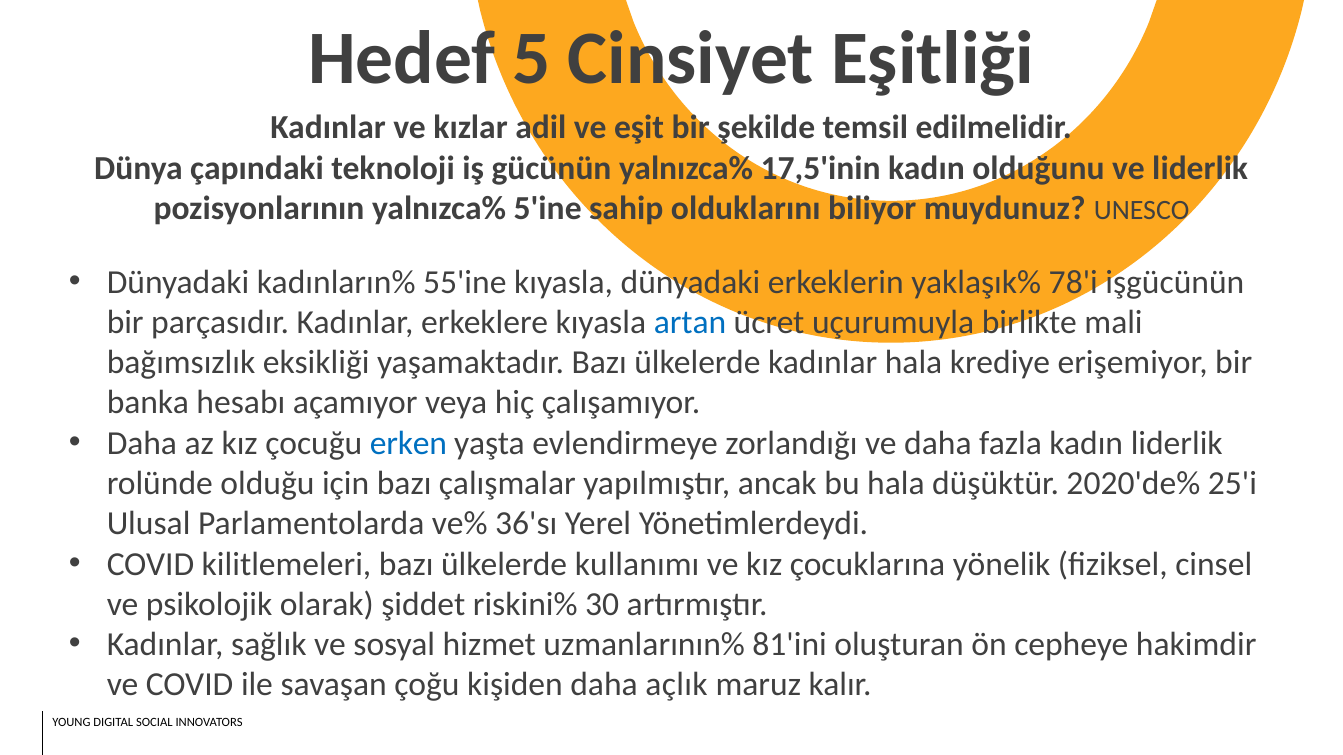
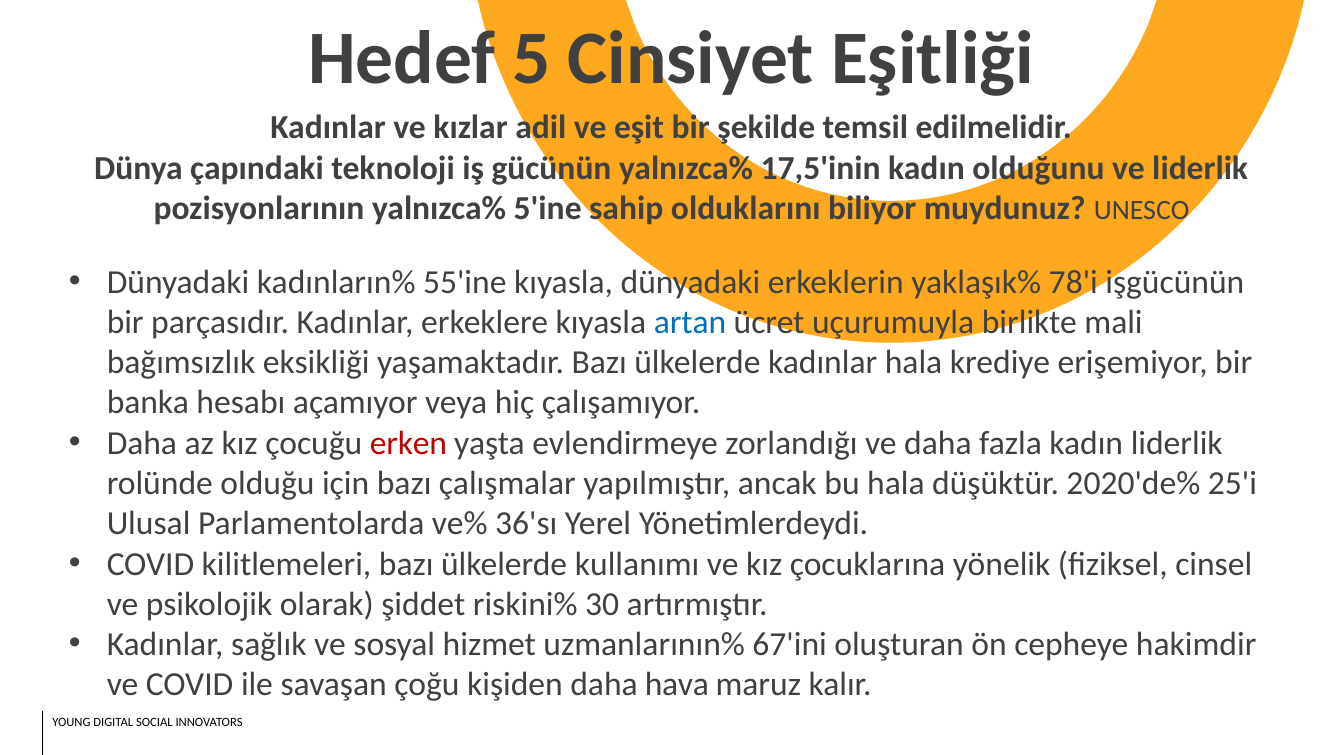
erken colour: blue -> red
81'ini: 81'ini -> 67'ini
açlık: açlık -> hava
